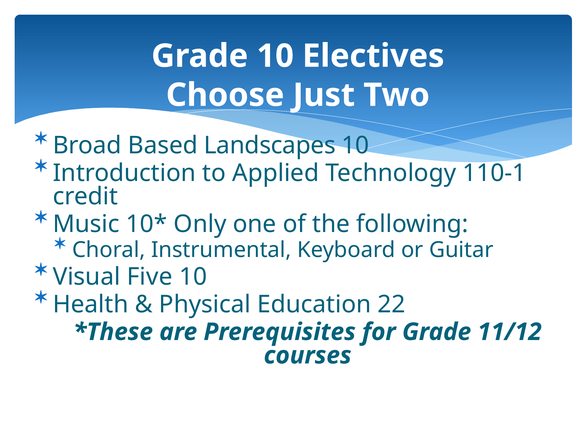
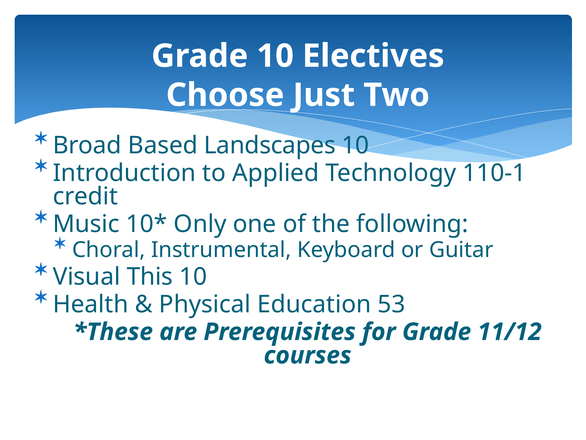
Five: Five -> This
22: 22 -> 53
